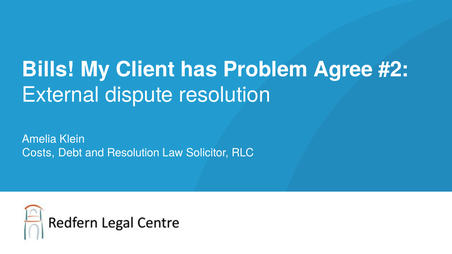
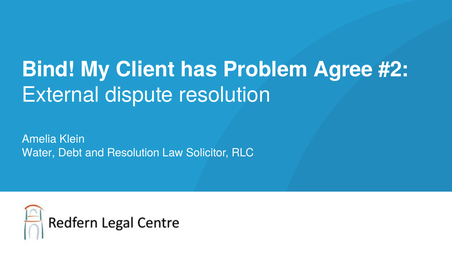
Bills: Bills -> Bind
Costs: Costs -> Water
